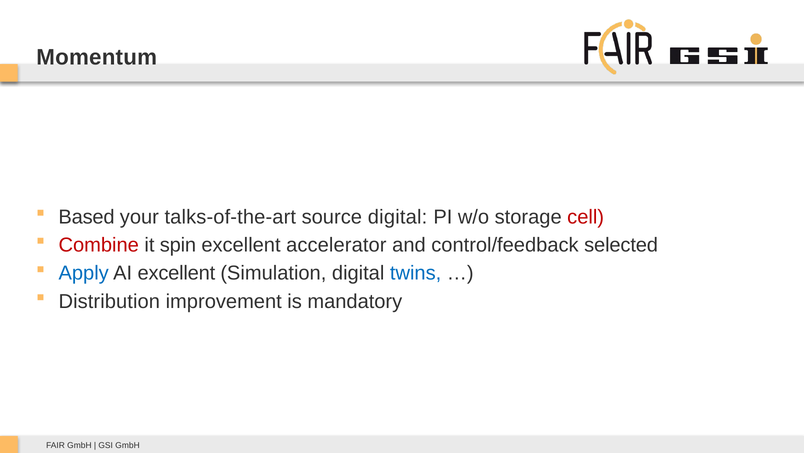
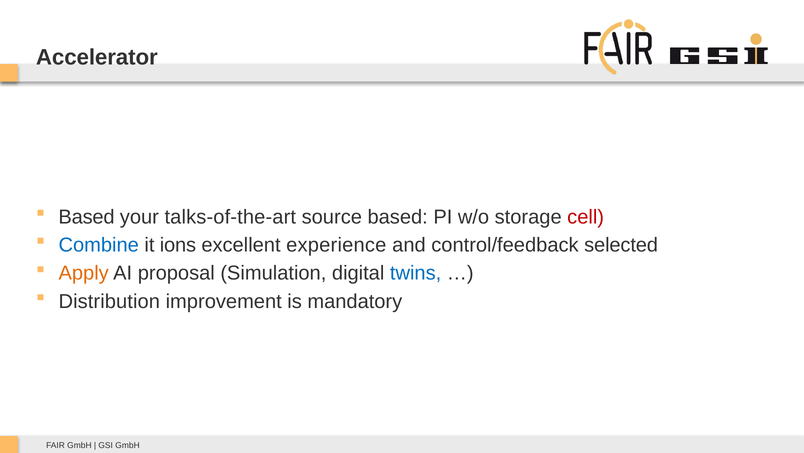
Momentum: Momentum -> Accelerator
source digital: digital -> based
Combine colour: red -> blue
spin: spin -> ions
accelerator: accelerator -> experience
Apply colour: blue -> orange
AI excellent: excellent -> proposal
